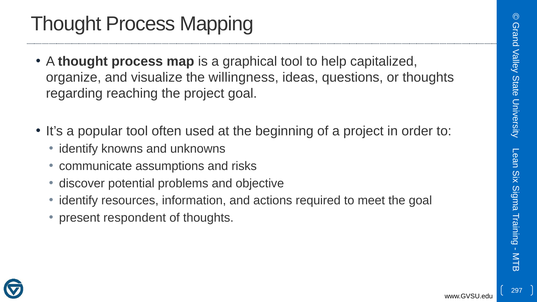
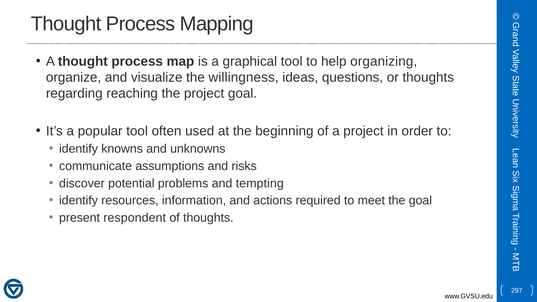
capitalized: capitalized -> organizing
objective: objective -> tempting
